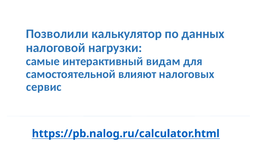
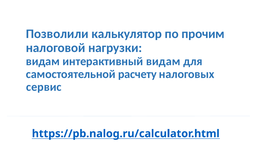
данных: данных -> прочим
самые at (43, 61): самые -> видам
влияют: влияют -> расчету
